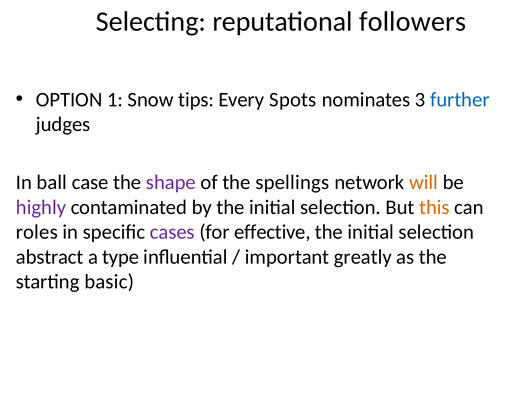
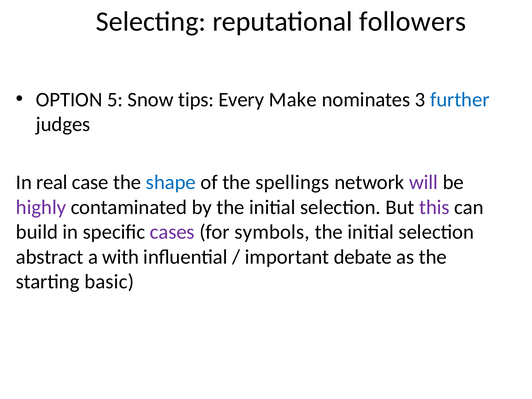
1: 1 -> 5
Spots: Spots -> Make
ball: ball -> real
shape colour: purple -> blue
will colour: orange -> purple
this colour: orange -> purple
roles: roles -> build
effective: effective -> symbols
type: type -> with
greatly: greatly -> debate
